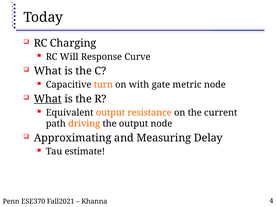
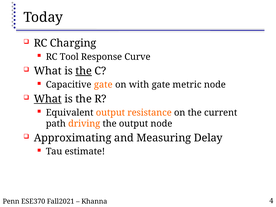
Will: Will -> Tool
the at (84, 71) underline: none -> present
Capacitive turn: turn -> gate
